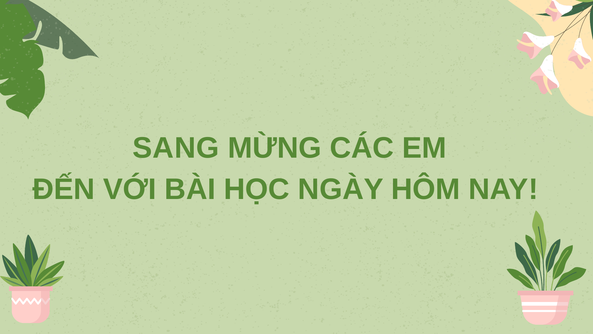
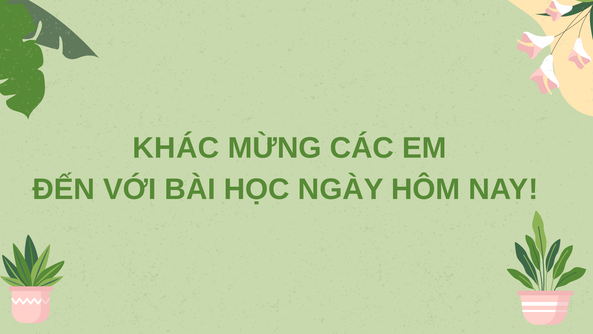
SANG: SANG -> KHÁC
